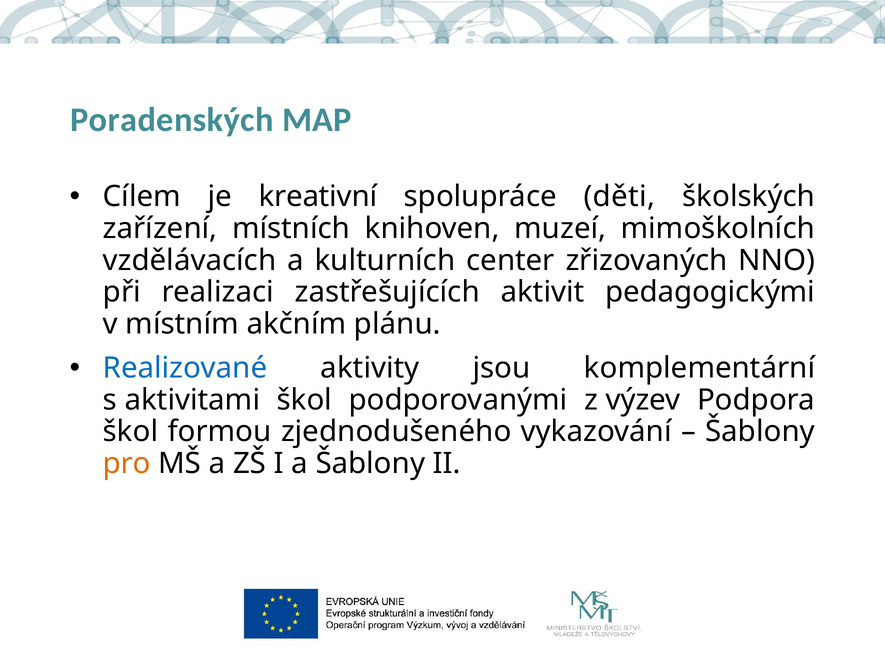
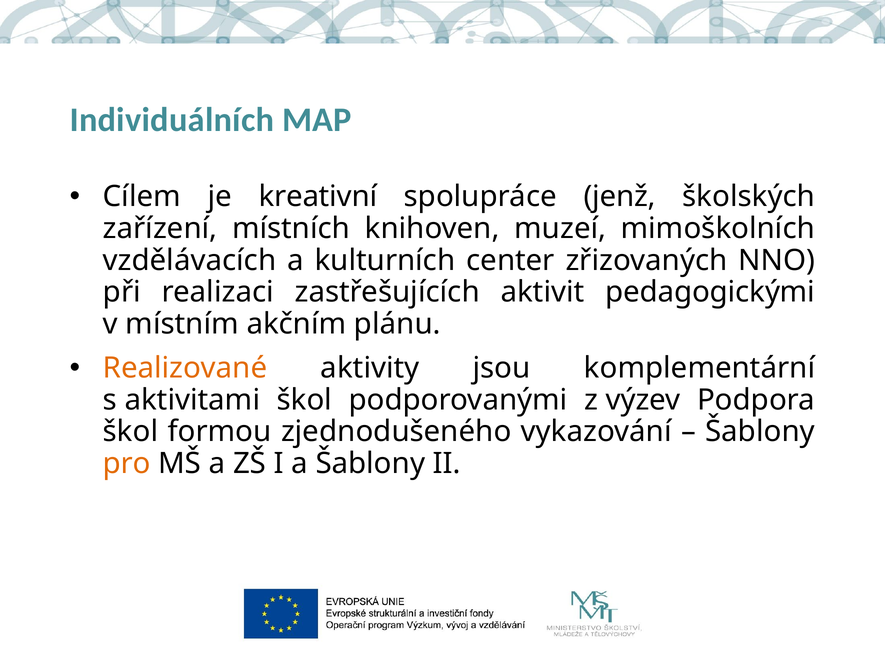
Poradenských: Poradenských -> Individuálních
děti: děti -> jenž
Realizované colour: blue -> orange
